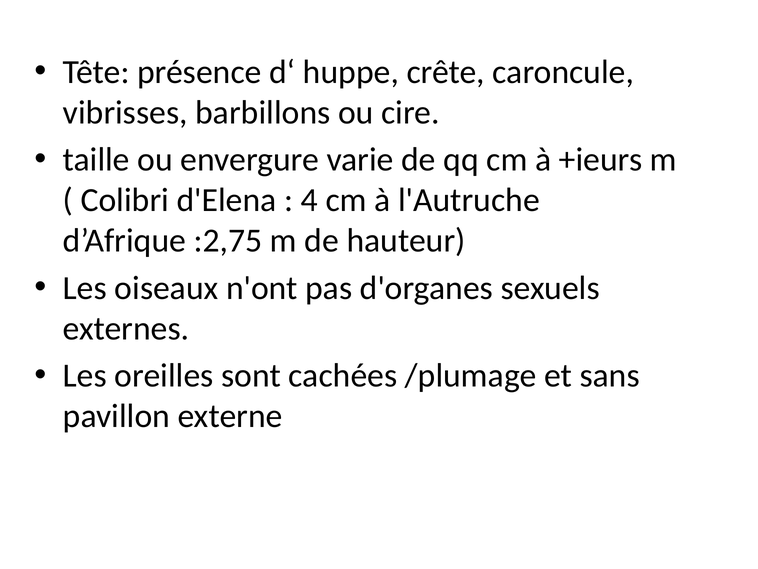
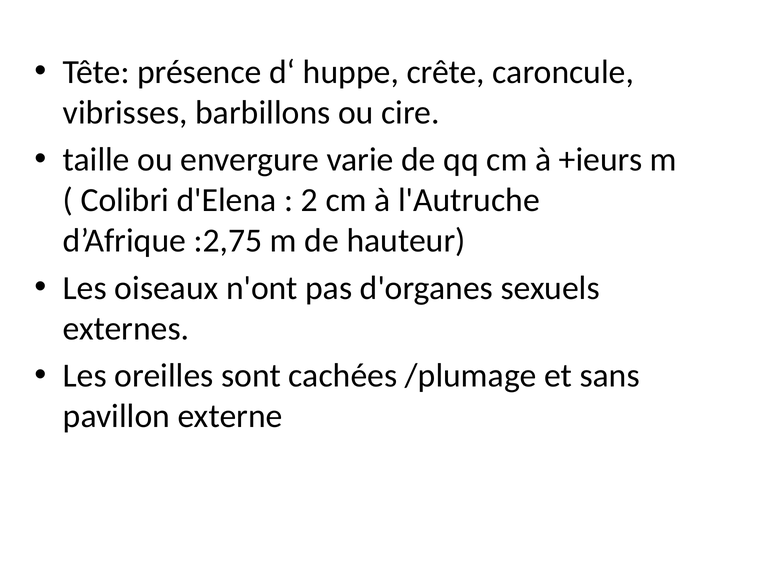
4: 4 -> 2
